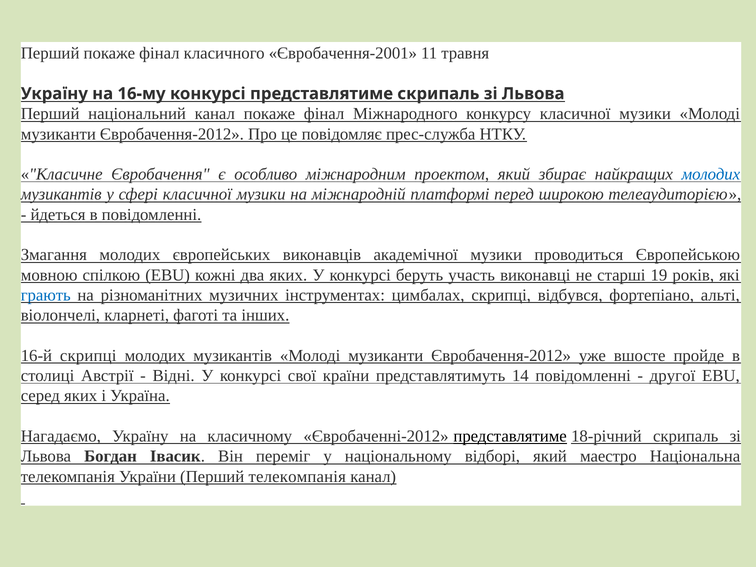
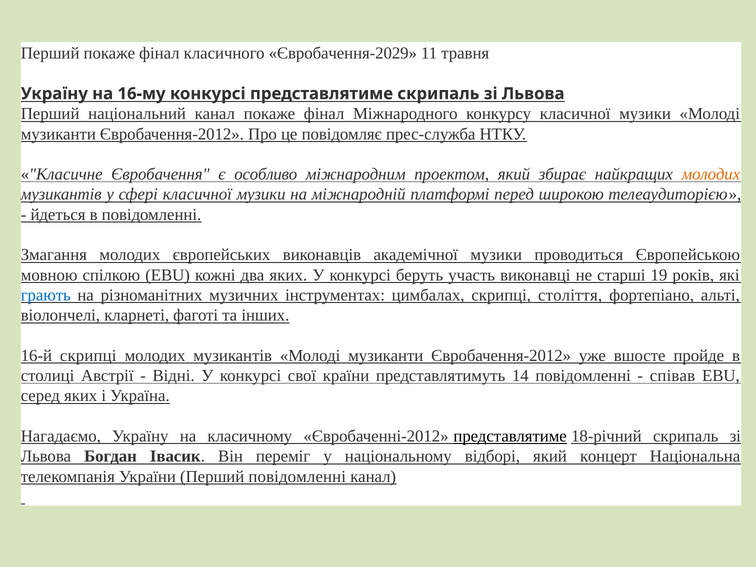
Євробачення-2001: Євробачення-2001 -> Євробачення-2029
молодих at (711, 174) colour: blue -> orange
відбувся: відбувся -> століття
другої: другої -> співав
маестро: маестро -> концерт
Перший телекомпанія: телекомпанія -> повідомленні
